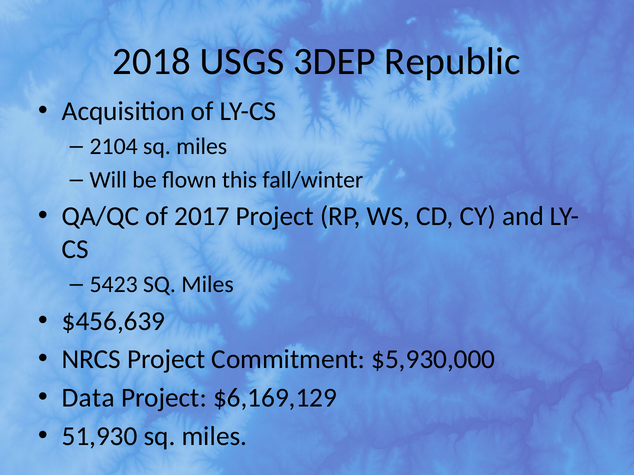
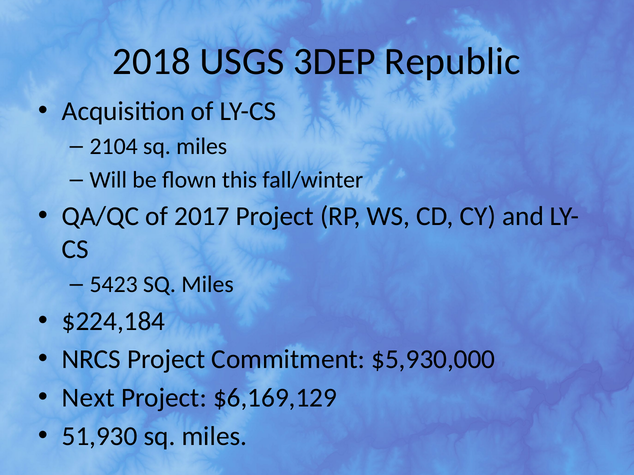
$456,639: $456,639 -> $224,184
Data: Data -> Next
